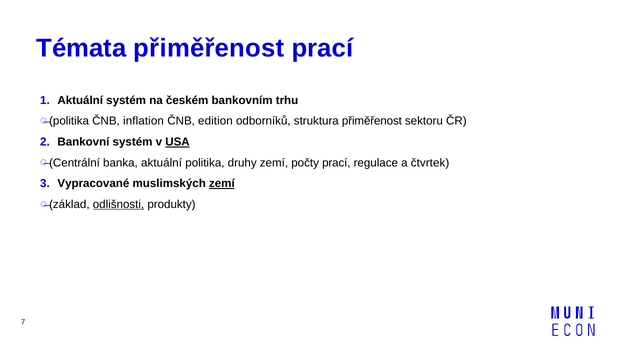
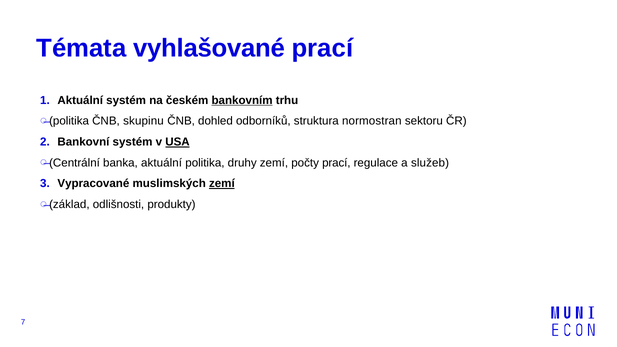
Témata přiměřenost: přiměřenost -> vyhlašované
bankovním underline: none -> present
inflation: inflation -> skupinu
edition: edition -> dohled
struktura přiměřenost: přiměřenost -> normostran
čtvrtek: čtvrtek -> služeb
odlišnosti underline: present -> none
